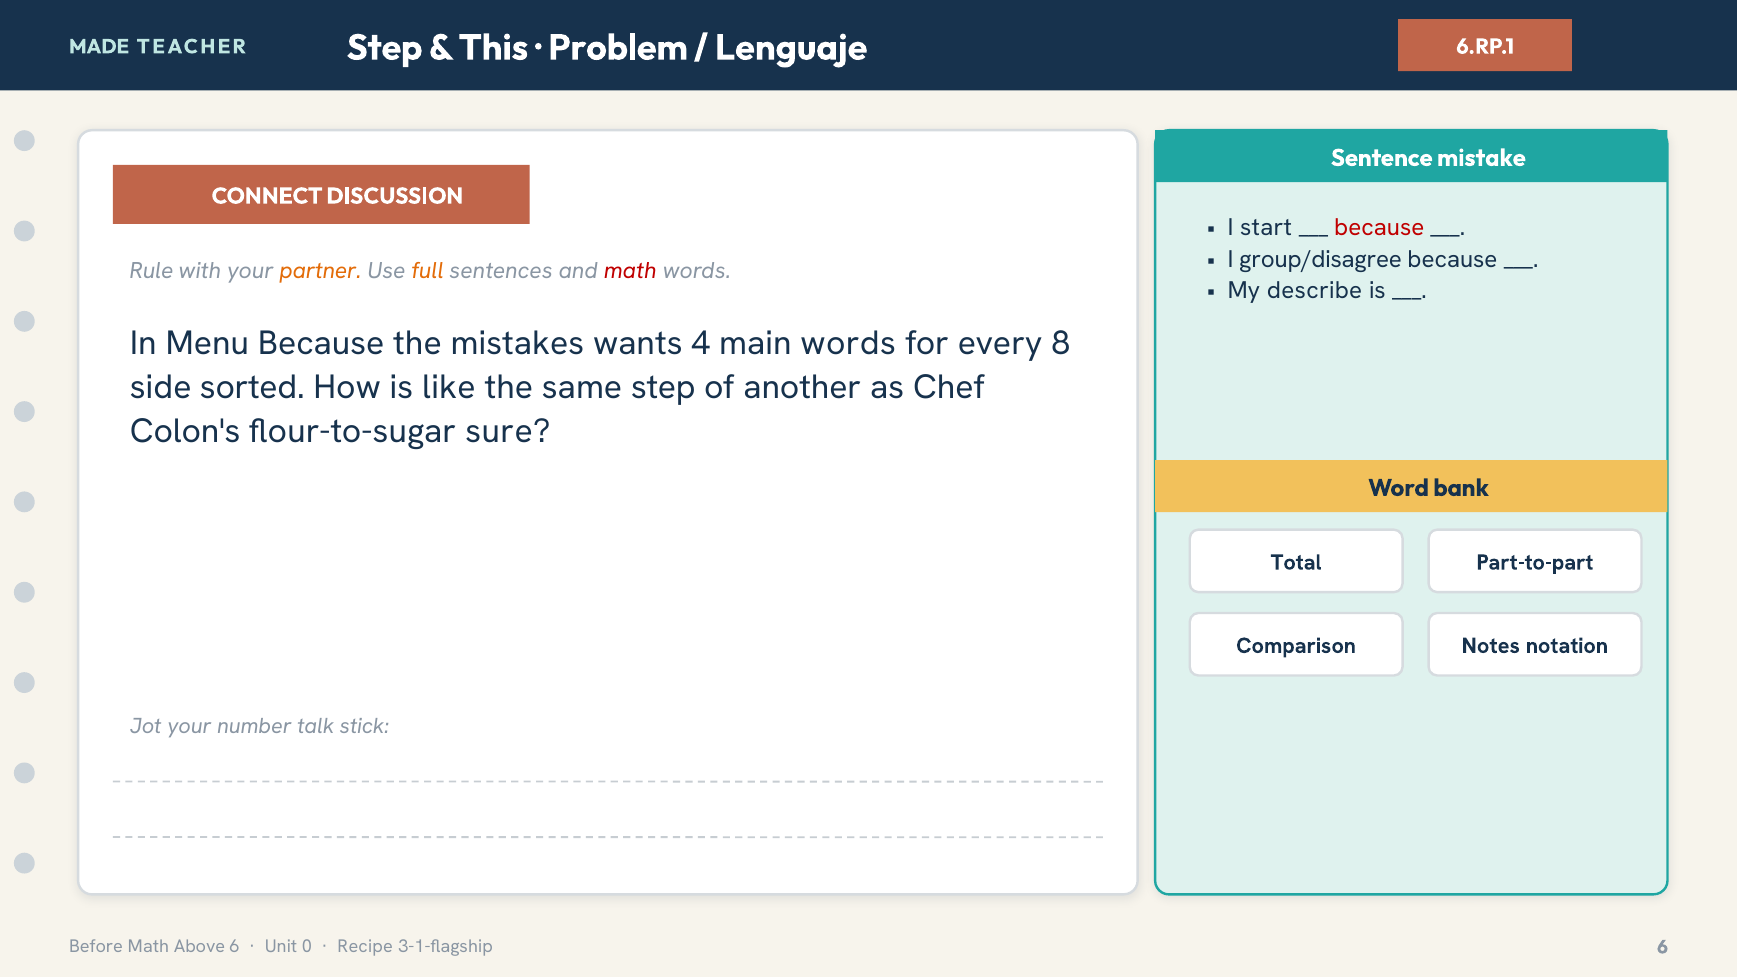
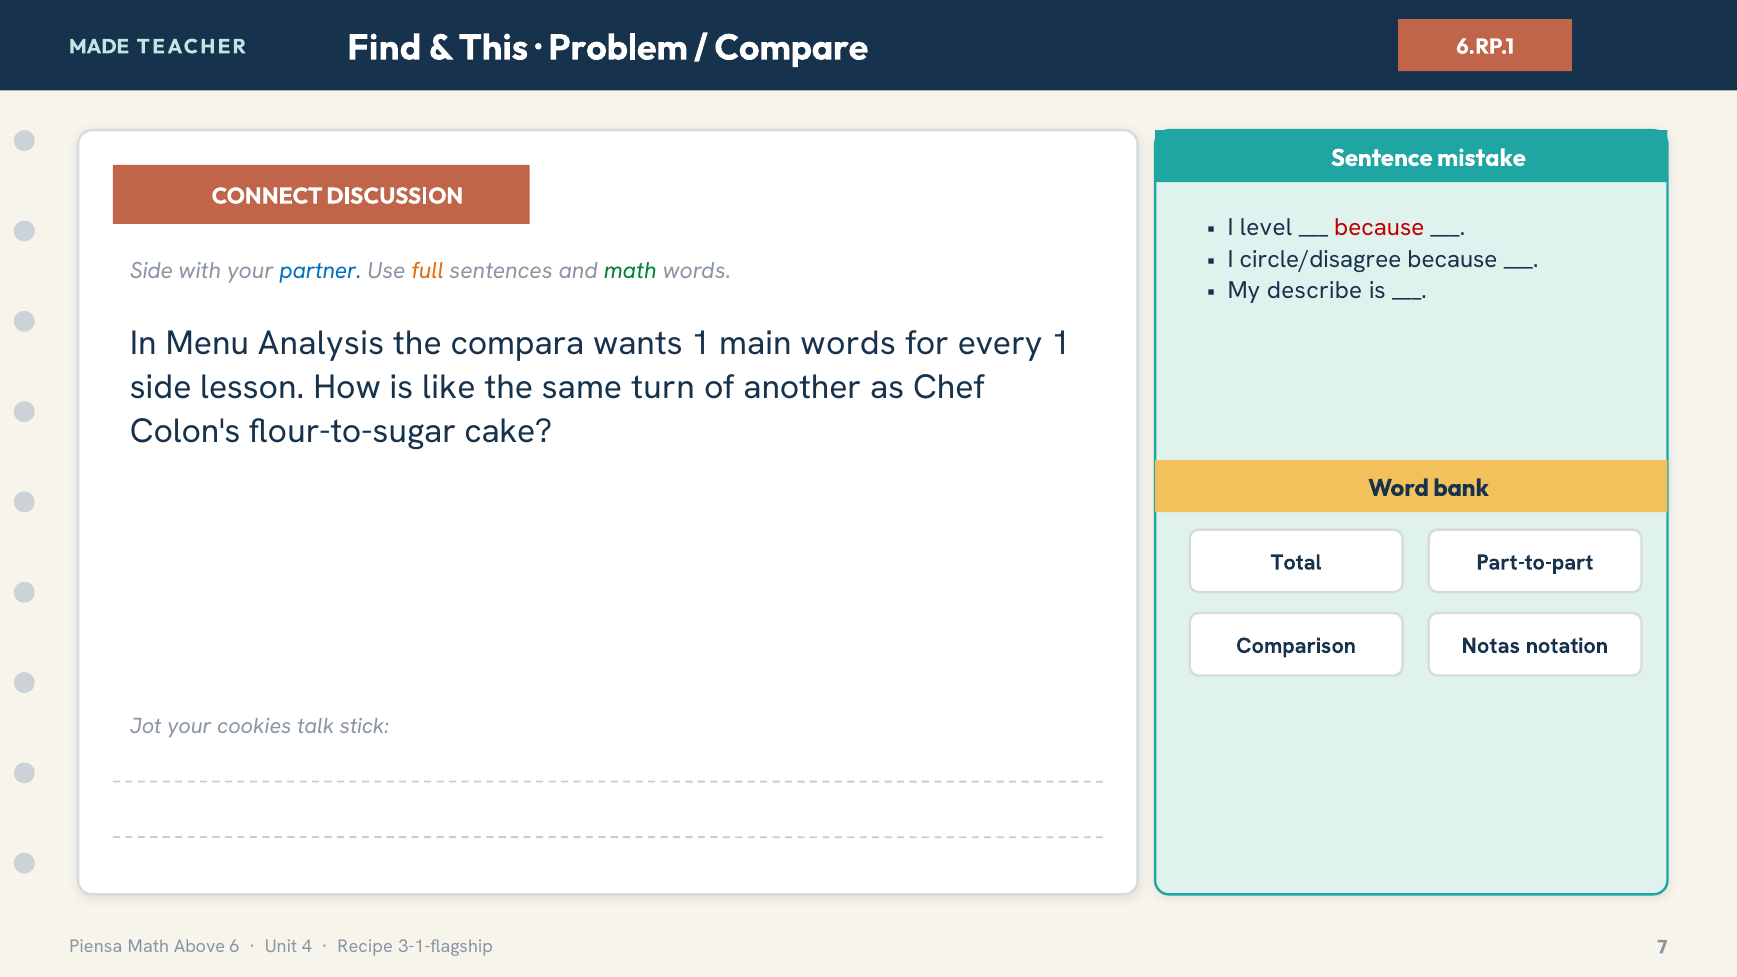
TEACHER Step: Step -> Find
Lenguaje: Lenguaje -> Compare
start: start -> level
group/disagree: group/disagree -> circle/disagree
Rule at (151, 271): Rule -> Side
partner colour: orange -> blue
math at (630, 271) colour: red -> green
Menu Because: Because -> Analysis
mistakes: mistakes -> compara
wants 4: 4 -> 1
every 8: 8 -> 1
sorted: sorted -> lesson
same step: step -> turn
sure: sure -> cake
Notes: Notes -> Notas
number: number -> cookies
Before: Before -> Piensa
0: 0 -> 4
3-1-flagship 6: 6 -> 7
